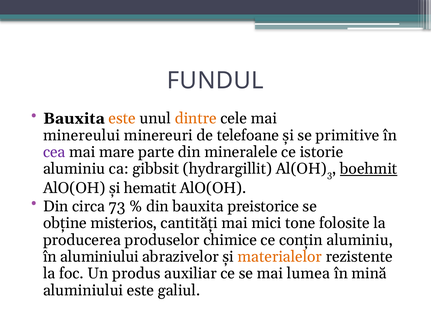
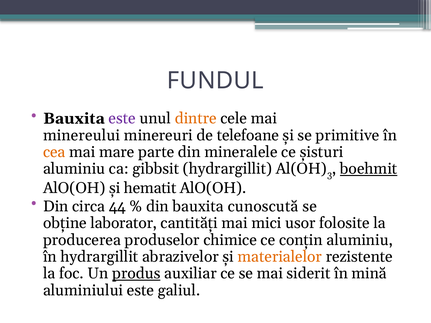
este at (122, 119) colour: orange -> purple
cea colour: purple -> orange
istorie: istorie -> șisturi
73: 73 -> 44
preistorice: preistorice -> cunoscută
misterios: misterios -> laborator
tone: tone -> usor
în aluminiului: aluminiului -> hydrargillit
produs underline: none -> present
lumea: lumea -> siderit
